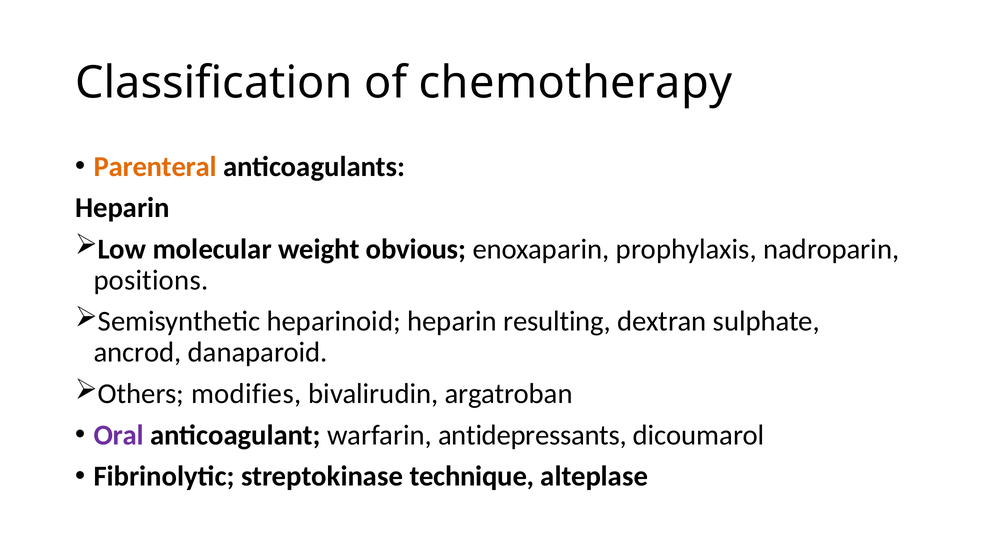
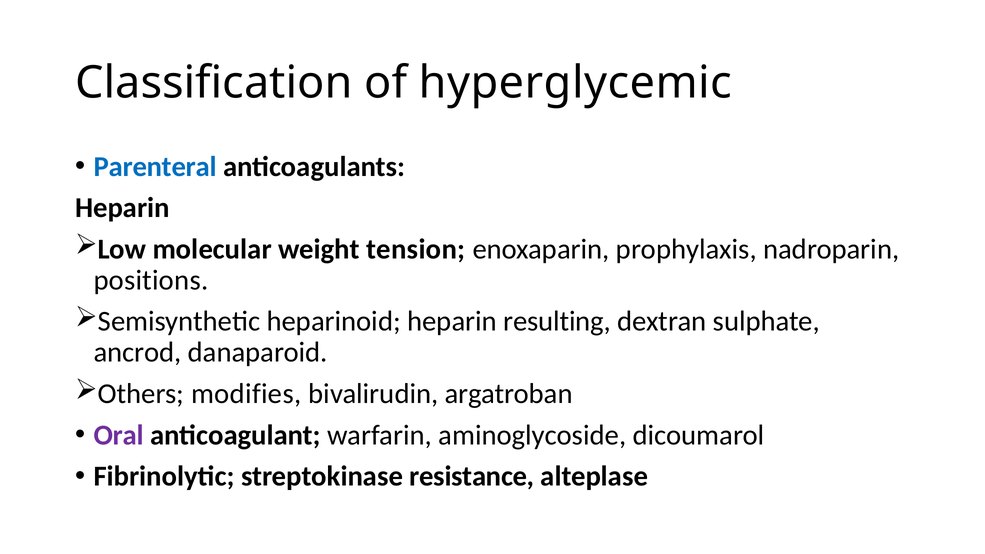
chemotherapy: chemotherapy -> hyperglycemic
Parenteral colour: orange -> blue
obvious: obvious -> tension
antidepressants: antidepressants -> aminoglycoside
technique: technique -> resistance
